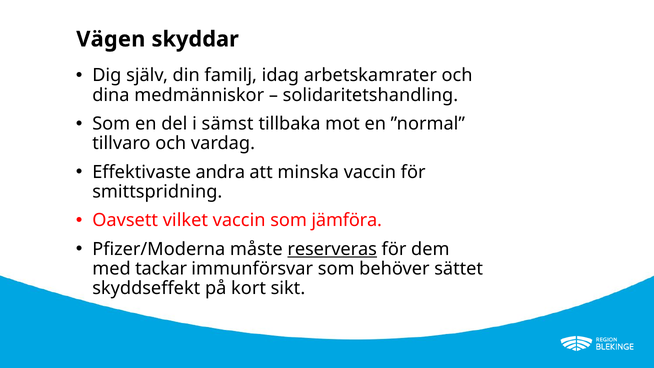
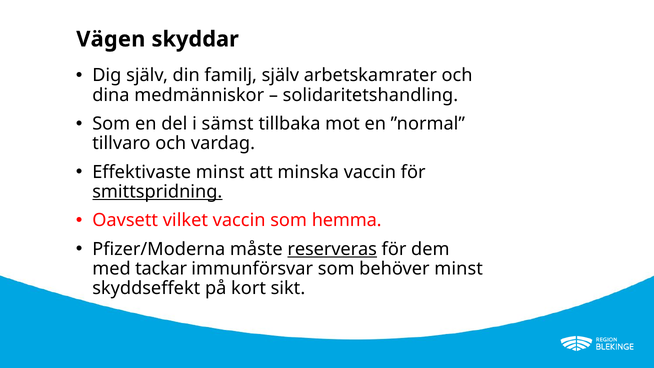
familj idag: idag -> själv
Effektivaste andra: andra -> minst
smittspridning underline: none -> present
jämföra: jämföra -> hemma
behöver sättet: sättet -> minst
